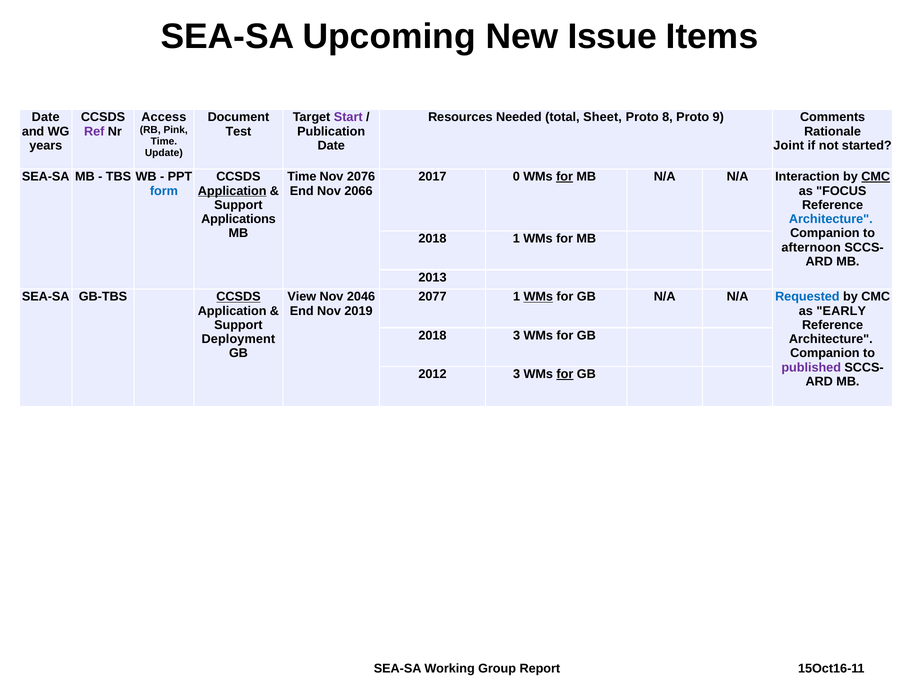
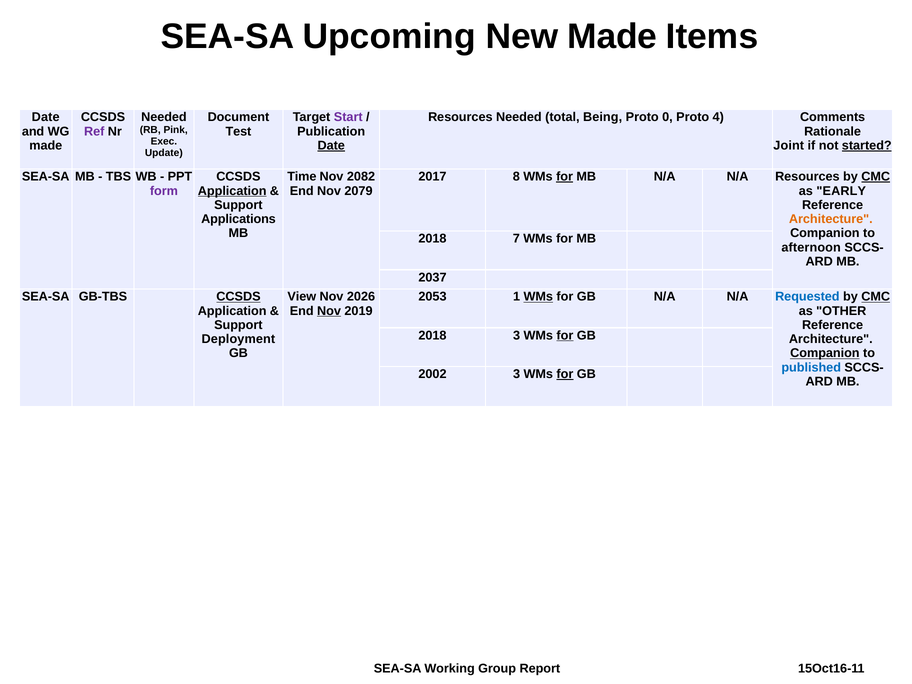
New Issue: Issue -> Made
Access at (164, 117): Access -> Needed
Sheet: Sheet -> Being
8: 8 -> 0
9: 9 -> 4
Time at (164, 142): Time -> Exec
years at (46, 146): years -> made
Date at (331, 146) underline: none -> present
started underline: none -> present
2076: 2076 -> 2082
0: 0 -> 8
N/A Interaction: Interaction -> Resources
form colour: blue -> purple
2066: 2066 -> 2079
FOCUS: FOCUS -> EARLY
Architecture at (831, 219) colour: blue -> orange
2018 1: 1 -> 7
2013: 2013 -> 2037
2046: 2046 -> 2026
2077: 2077 -> 2053
CMC at (876, 297) underline: none -> present
Nov at (329, 311) underline: none -> present
EARLY: EARLY -> OTHER
for at (565, 335) underline: none -> present
Companion at (825, 353) underline: none -> present
published colour: purple -> blue
2012: 2012 -> 2002
